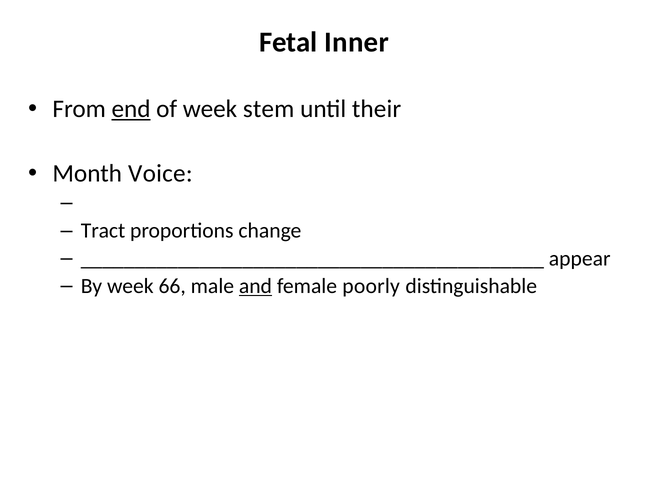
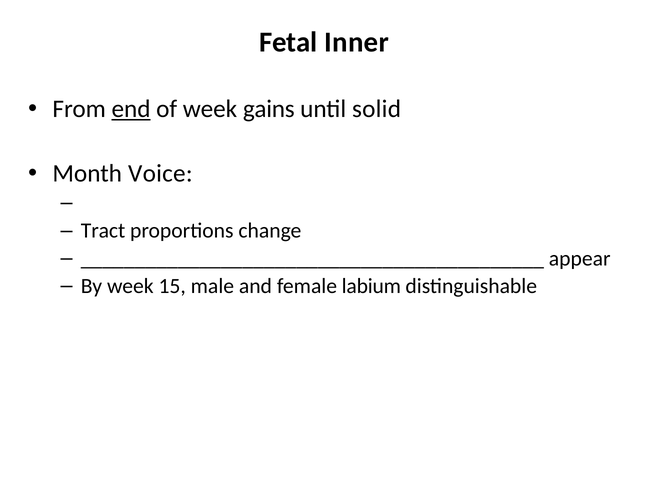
stem: stem -> gains
their: their -> solid
66: 66 -> 15
and underline: present -> none
poorly: poorly -> labium
